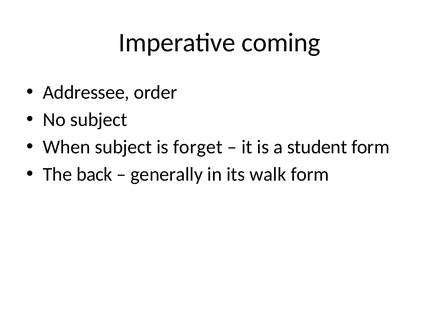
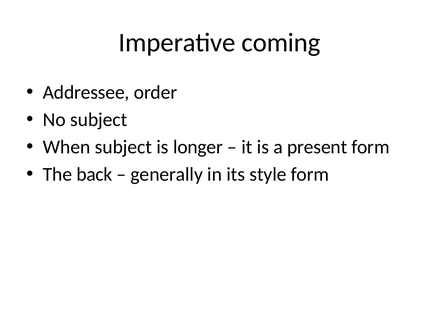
forget: forget -> longer
student: student -> present
walk: walk -> style
